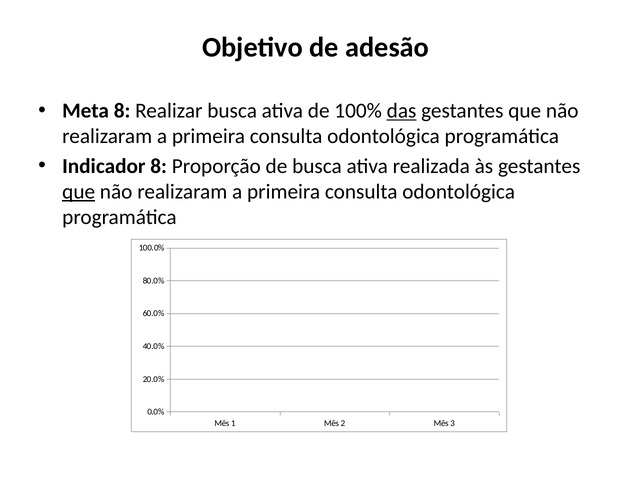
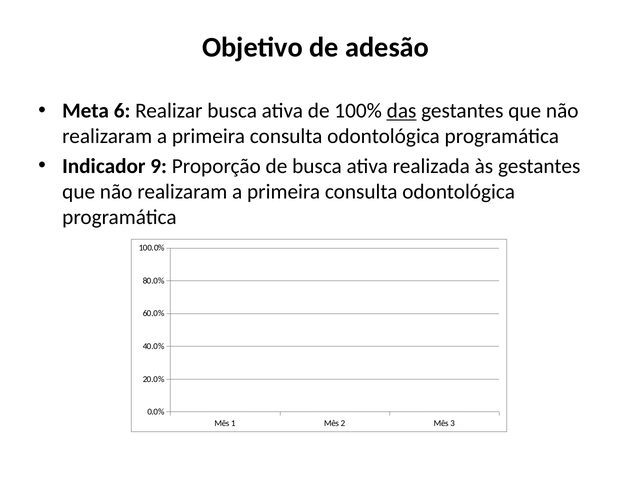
Meta 8: 8 -> 6
Indicador 8: 8 -> 9
que at (79, 192) underline: present -> none
